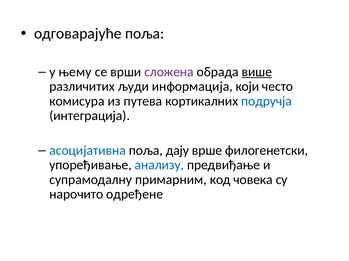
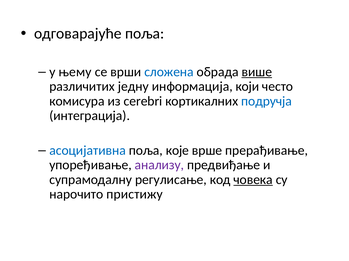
сложена colour: purple -> blue
људи: људи -> једну
путева: путева -> cerebri
дају: дају -> које
филогенетски: филогенетски -> прерађивање
анализу colour: blue -> purple
примарним: примарним -> регулисање
човека underline: none -> present
одређене: одређене -> пристижу
